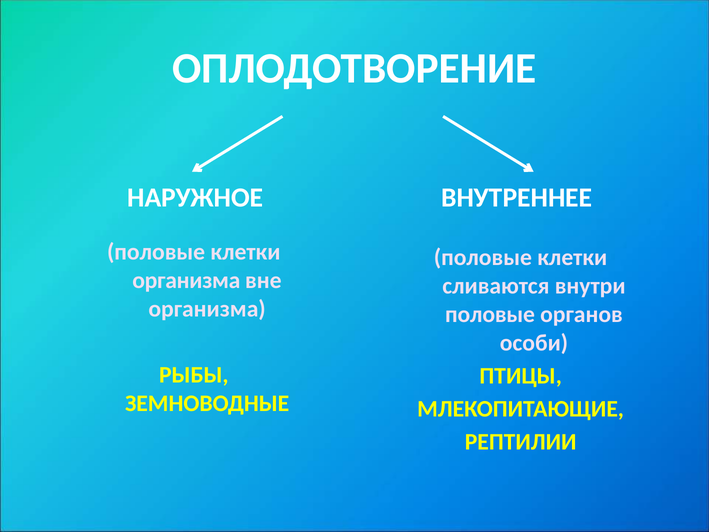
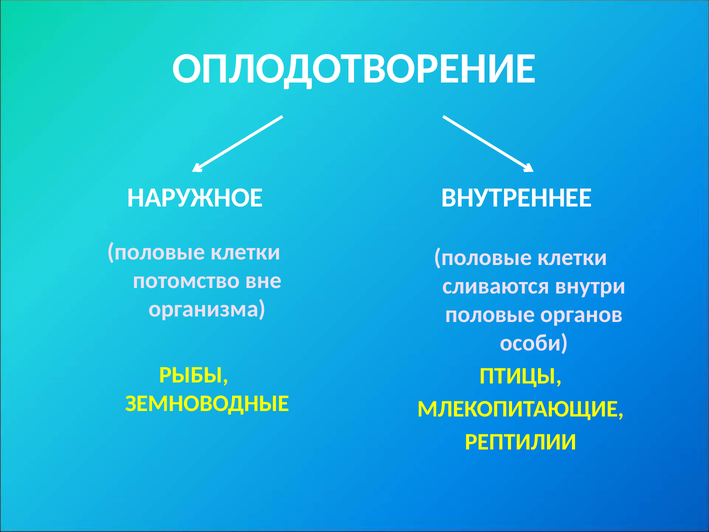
организма at (186, 280): организма -> потомство
